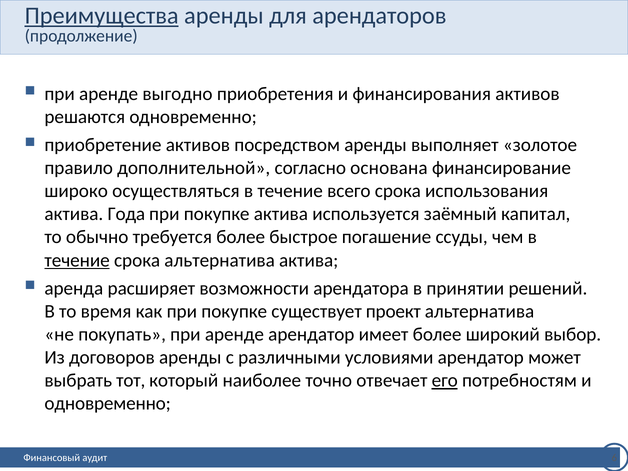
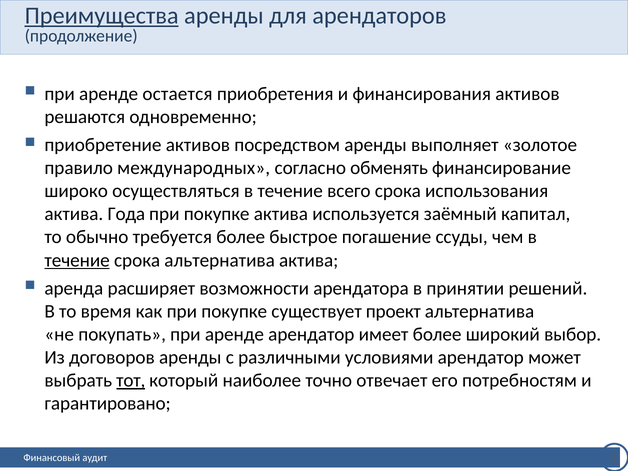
выгодно: выгодно -> остается
дополнительной: дополнительной -> международных
основана: основана -> обменять
тот underline: none -> present
его underline: present -> none
одновременно at (108, 404): одновременно -> гарантировано
